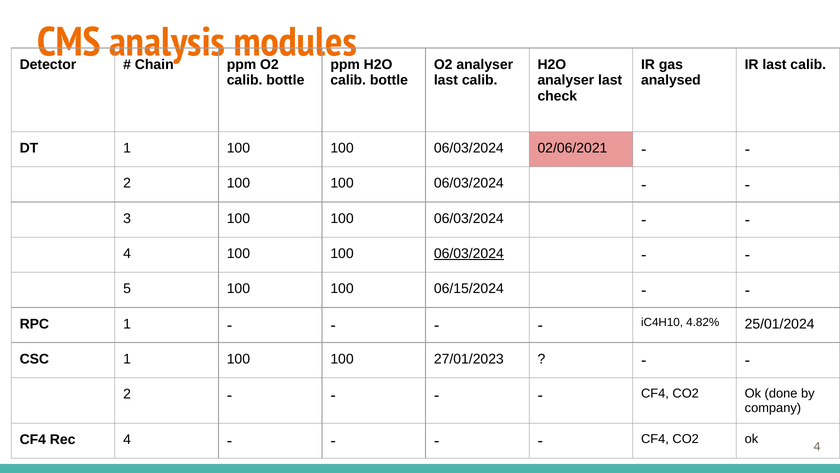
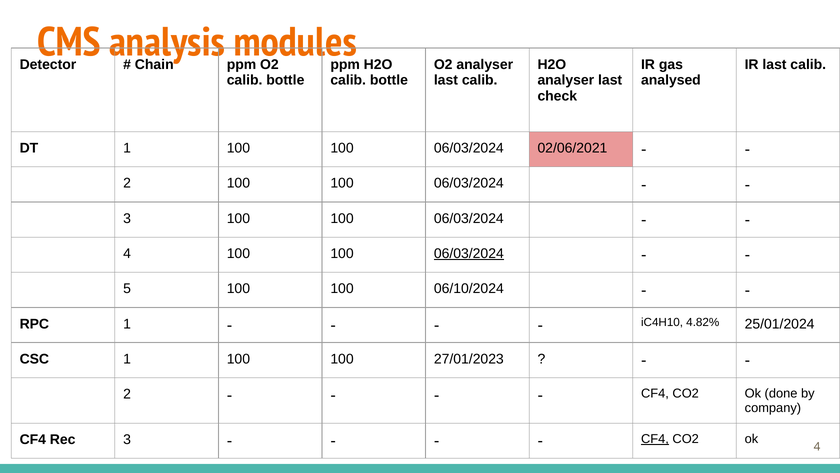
06/15/2024: 06/15/2024 -> 06/10/2024
Rec 4: 4 -> 3
CF4 at (655, 438) underline: none -> present
